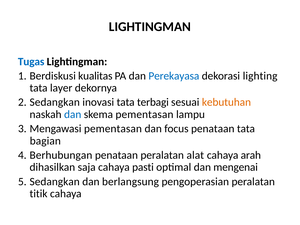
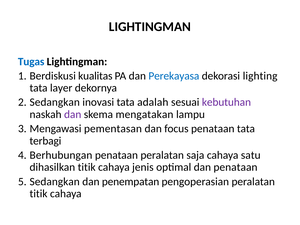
terbagi: terbagi -> adalah
kebutuhan colour: orange -> purple
dan at (73, 114) colour: blue -> purple
skema pementasan: pementasan -> mengatakan
bagian: bagian -> terbagi
alat: alat -> saja
arah: arah -> satu
dihasilkan saja: saja -> titik
pasti: pasti -> jenis
dan mengenai: mengenai -> penataan
berlangsung: berlangsung -> penempatan
